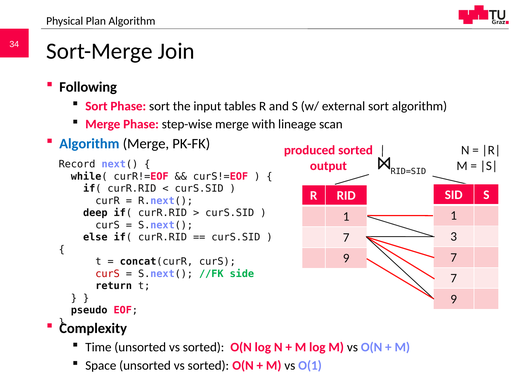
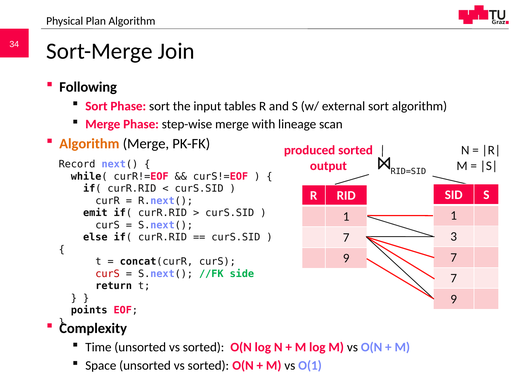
Algorithm at (89, 144) colour: blue -> orange
deep: deep -> emit
pseudo: pseudo -> points
